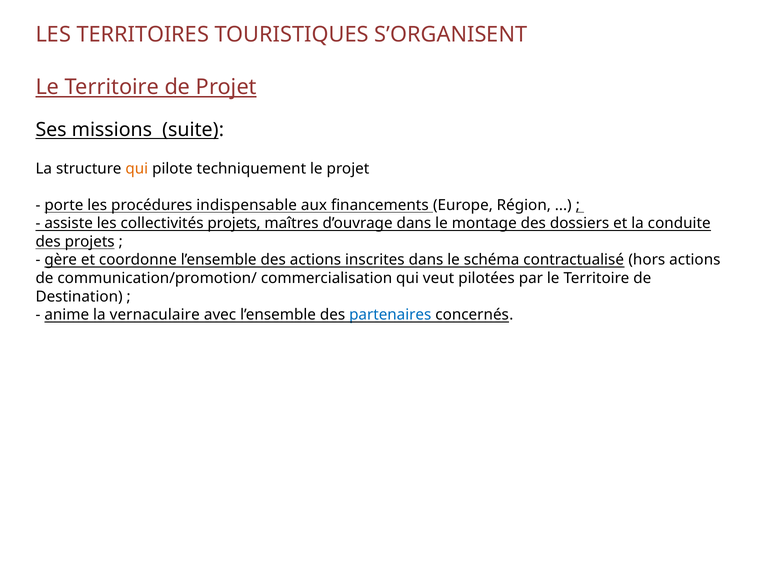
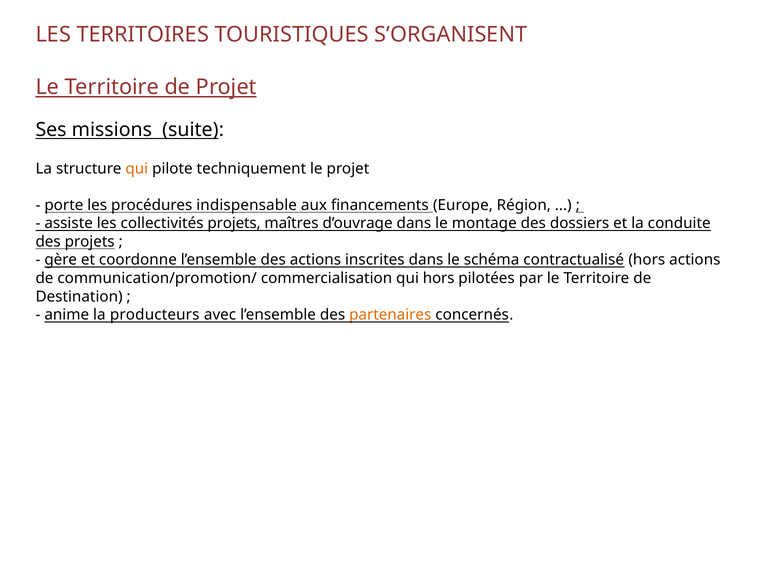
qui veut: veut -> hors
vernaculaire: vernaculaire -> producteurs
partenaires colour: blue -> orange
